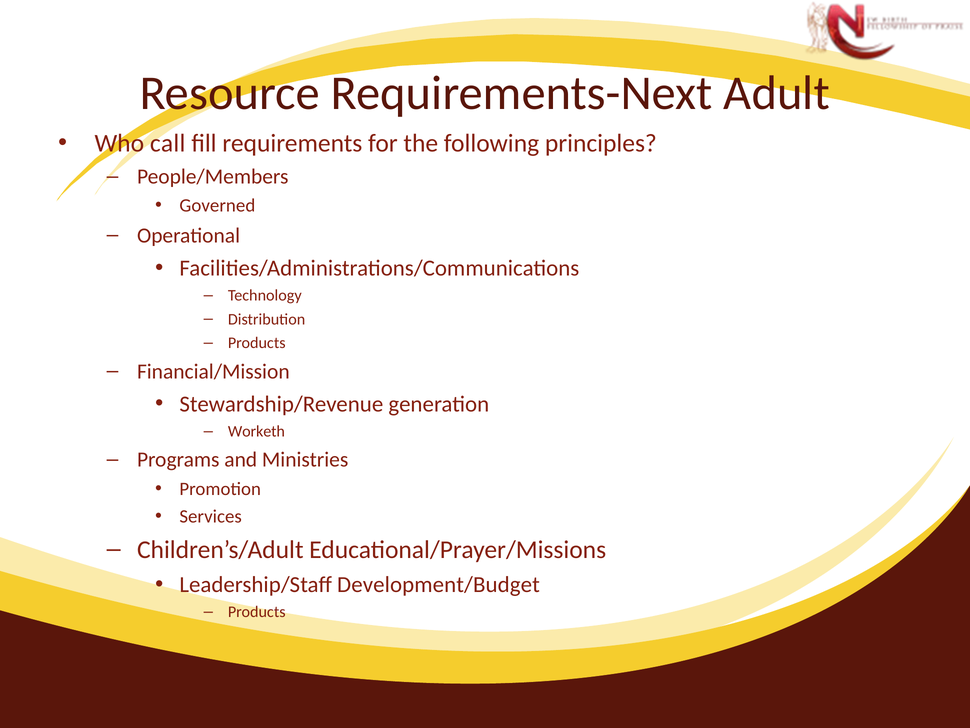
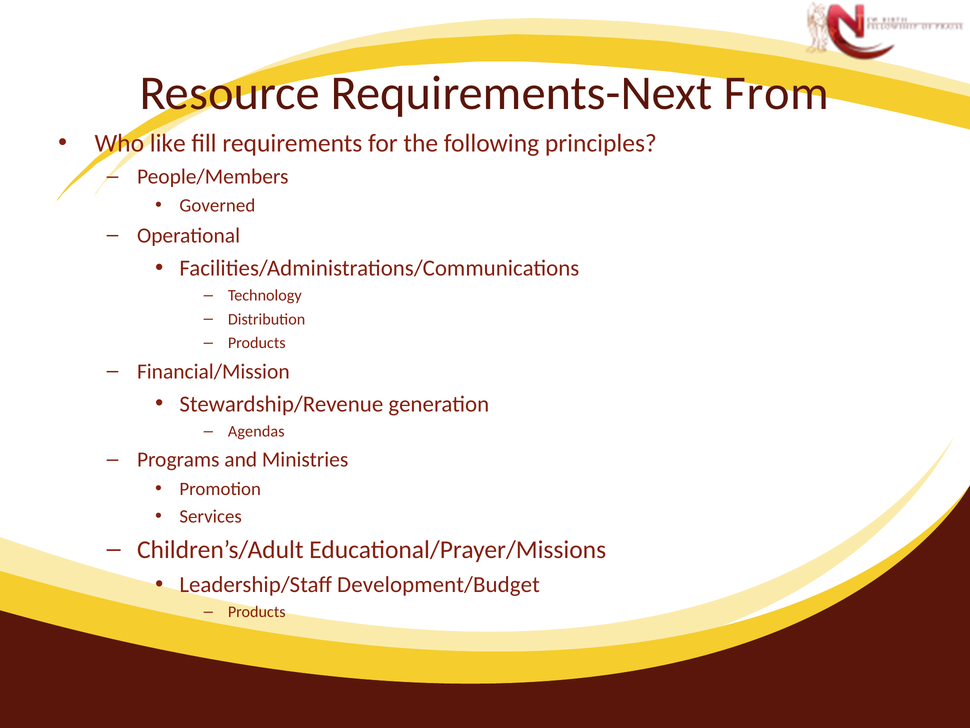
Adult: Adult -> From
call: call -> like
Worketh: Worketh -> Agendas
